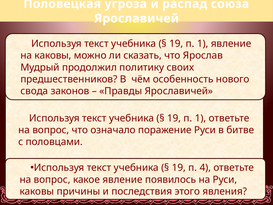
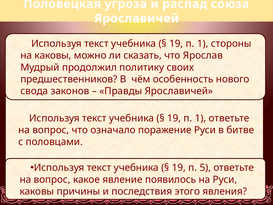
1 явление: явление -> стороны
4: 4 -> 5
